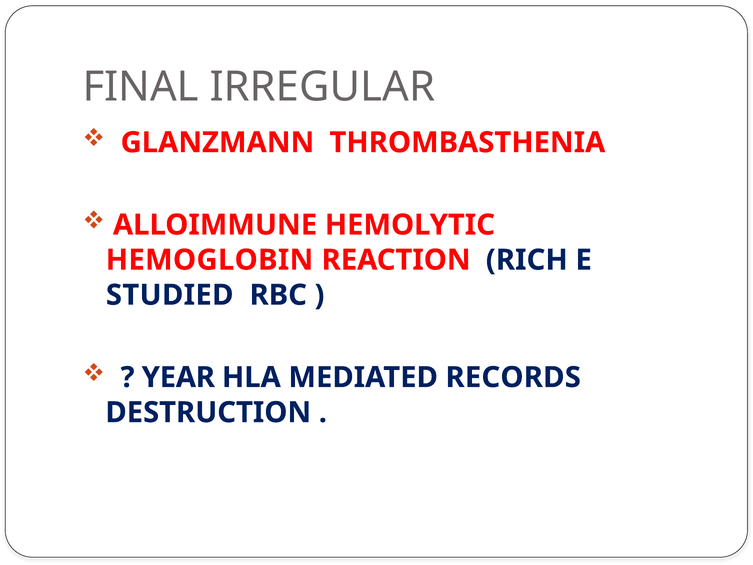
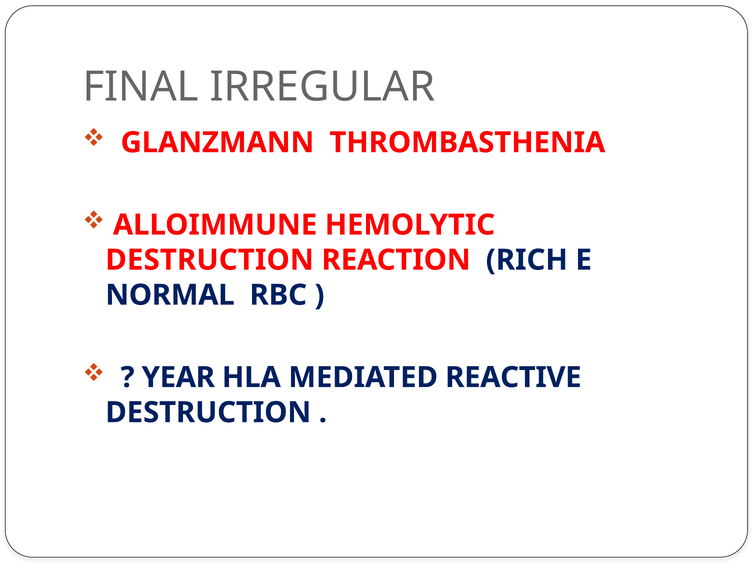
HEMOGLOBIN at (209, 260): HEMOGLOBIN -> DESTRUCTION
STUDIED: STUDIED -> NORMAL
RECORDS: RECORDS -> REACTIVE
